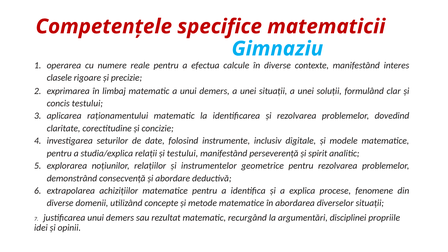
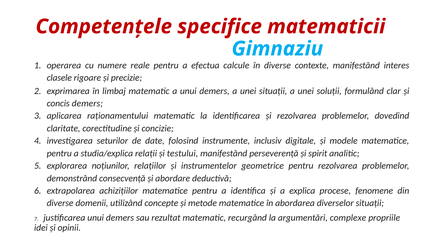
concis testului: testului -> demers
disciplinei: disciplinei -> complexe
